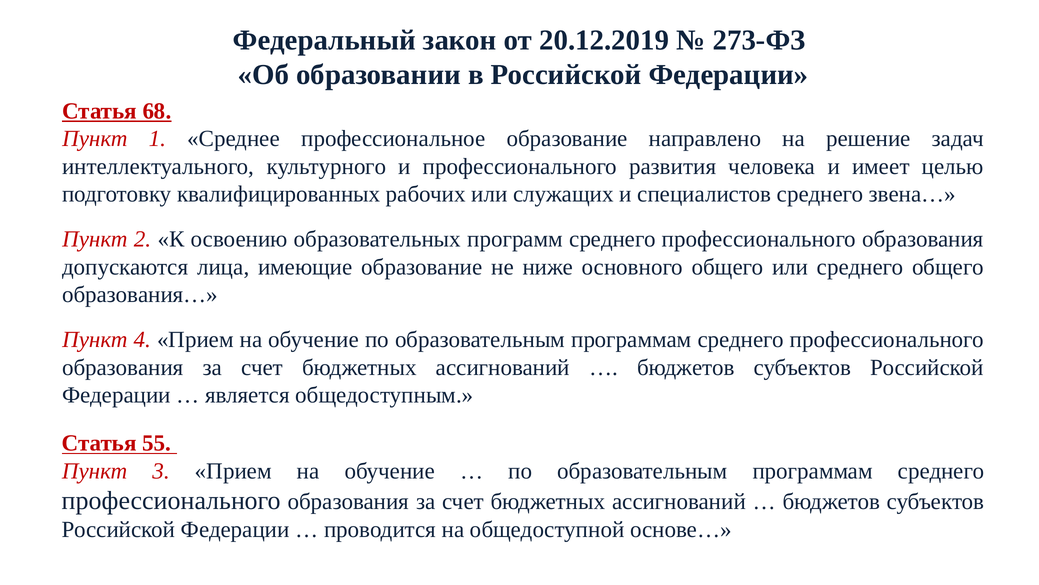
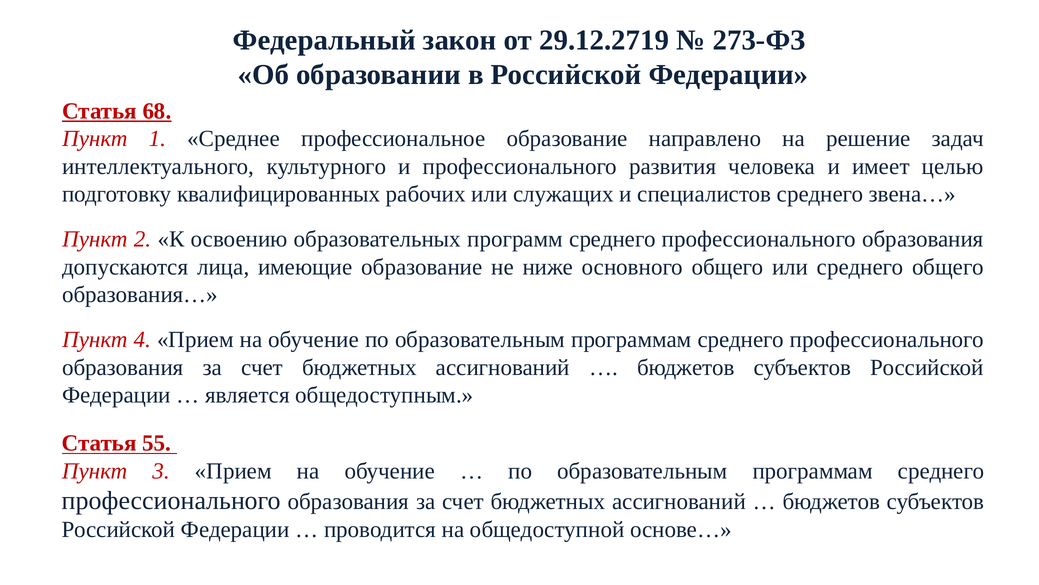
20.12.2019: 20.12.2019 -> 29.12.2719
